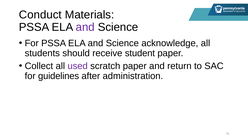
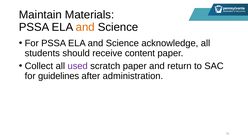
Conduct: Conduct -> Maintain
and at (85, 27) colour: purple -> orange
student: student -> content
